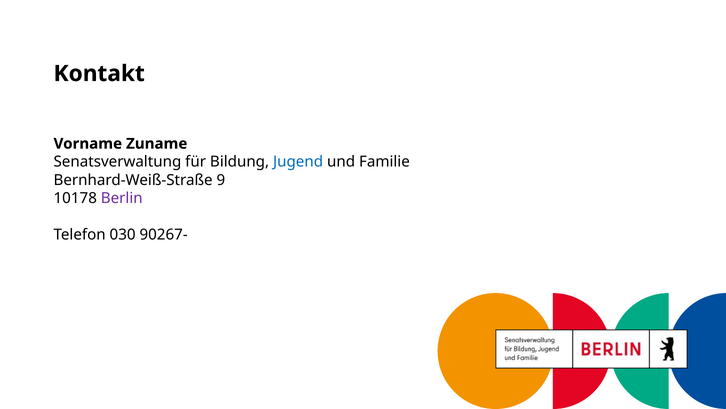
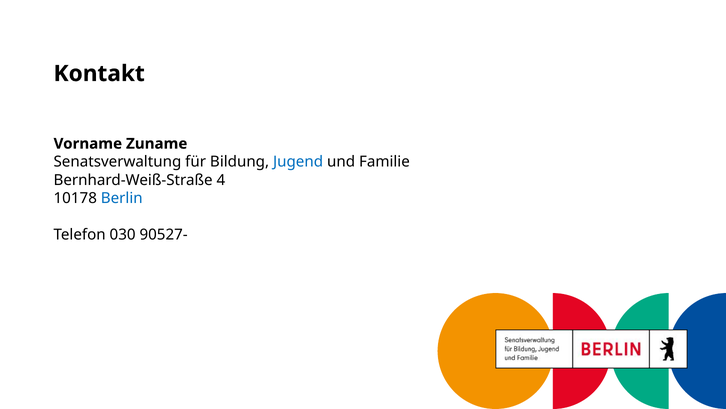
9: 9 -> 4
Berlin colour: purple -> blue
90267-: 90267- -> 90527-
